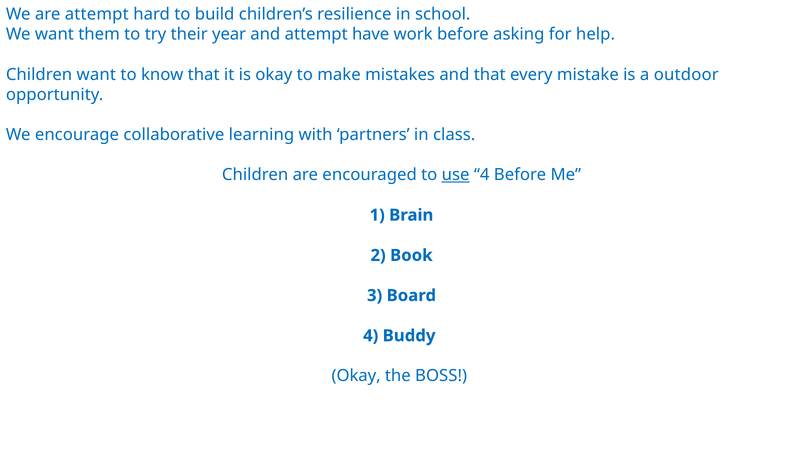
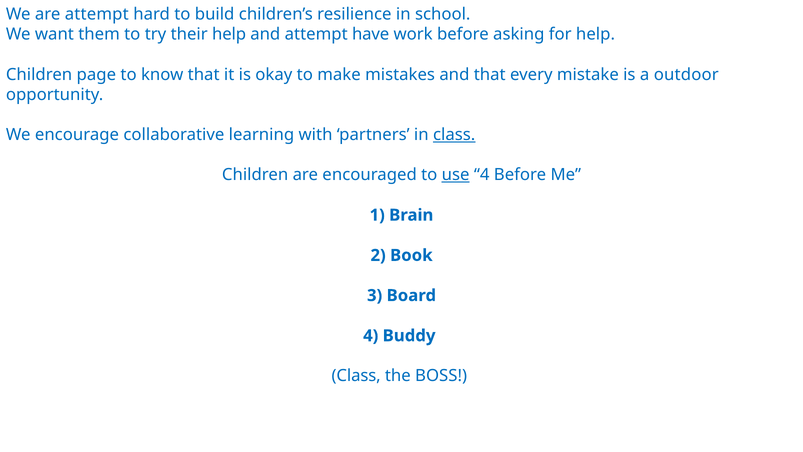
their year: year -> help
Children want: want -> page
class at (454, 135) underline: none -> present
Okay at (356, 376): Okay -> Class
